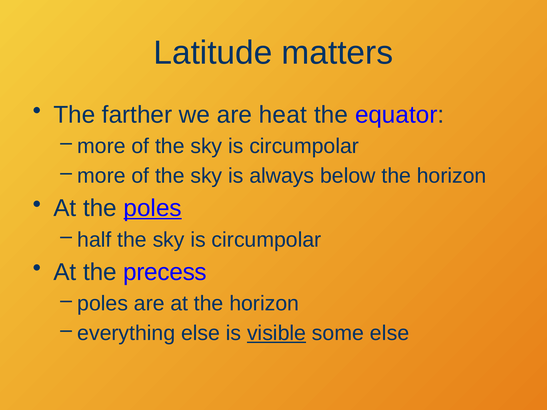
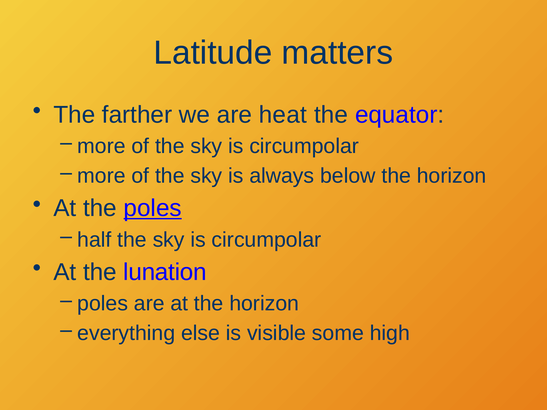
precess: precess -> lunation
visible underline: present -> none
some else: else -> high
